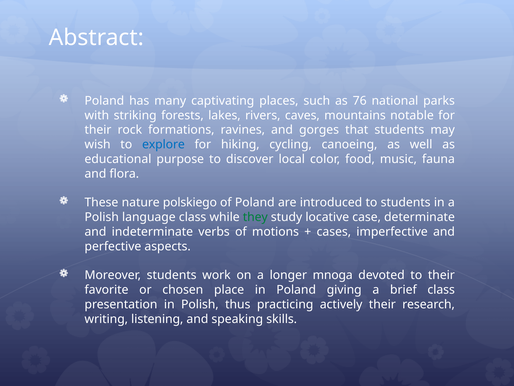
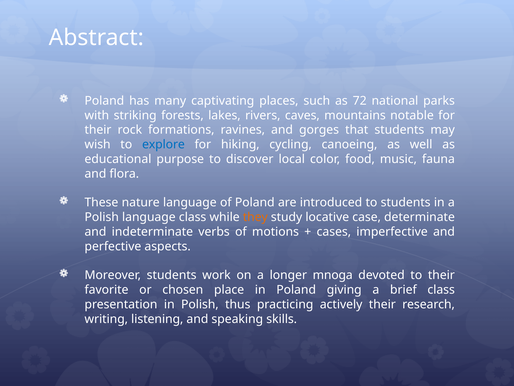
76: 76 -> 72
nature polskiego: polskiego -> language
they colour: green -> orange
